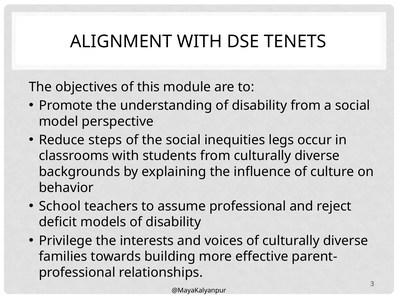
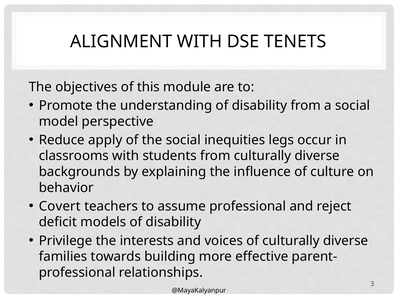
steps: steps -> apply
School: School -> Covert
